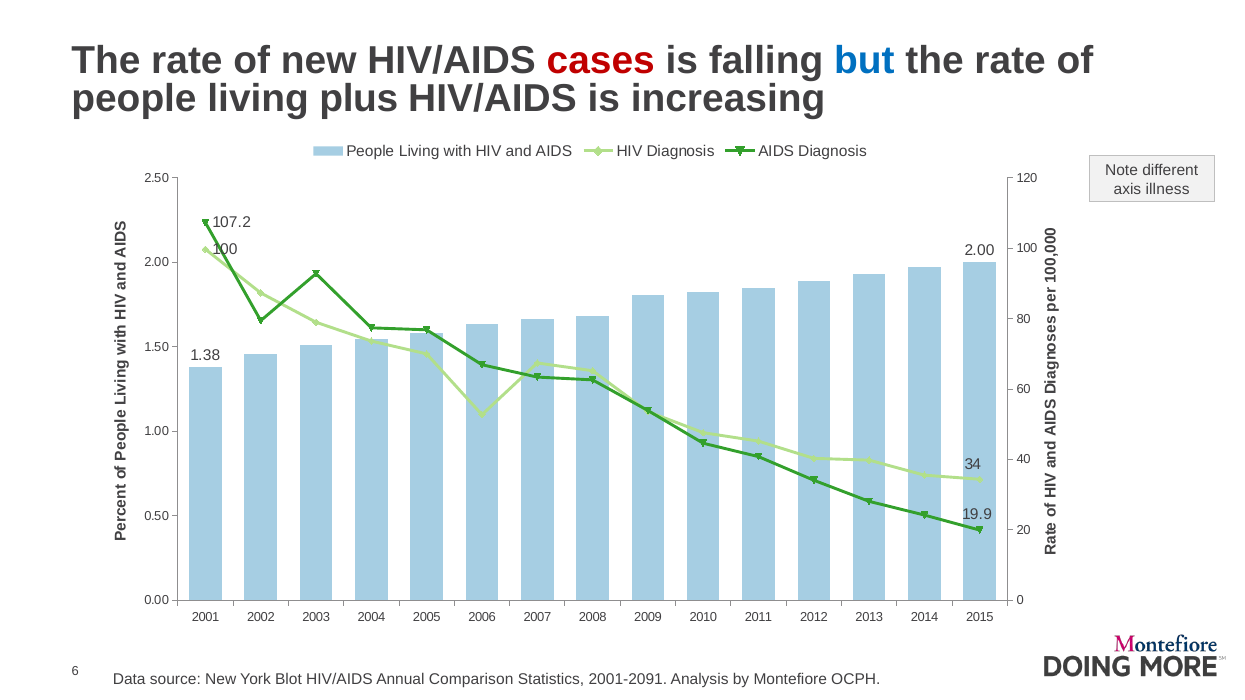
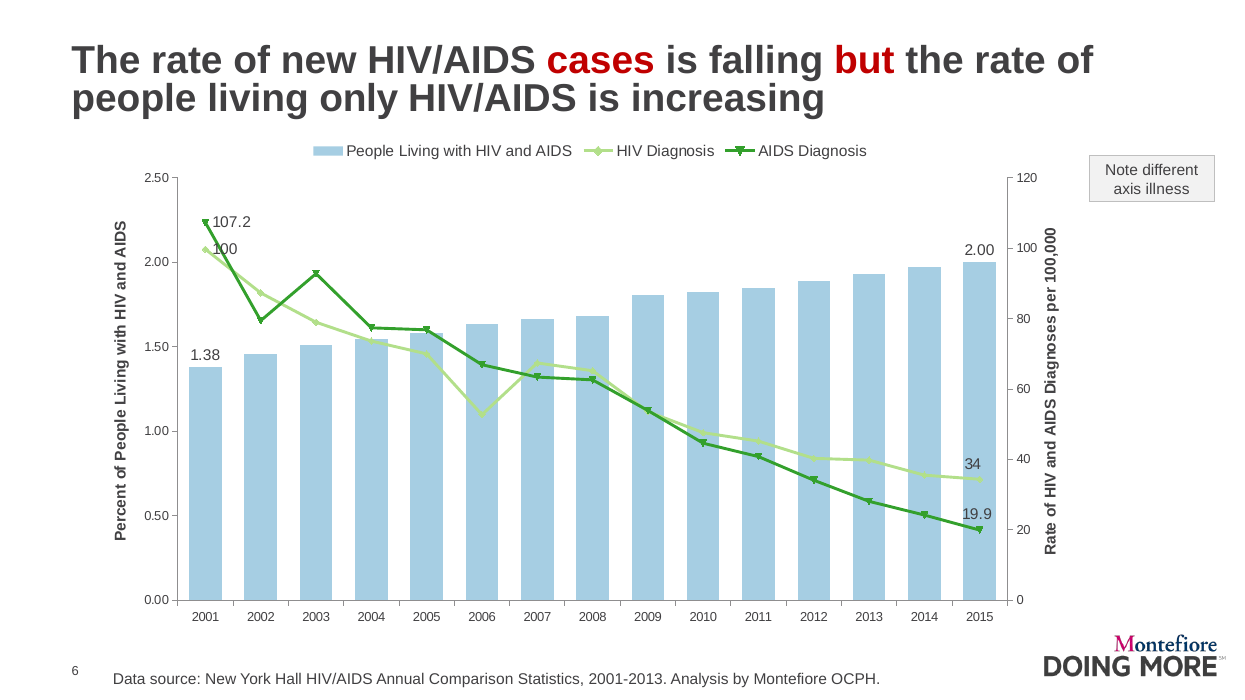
but colour: blue -> red
plus: plus -> only
Blot: Blot -> Hall
2001-2091: 2001-2091 -> 2001-2013
